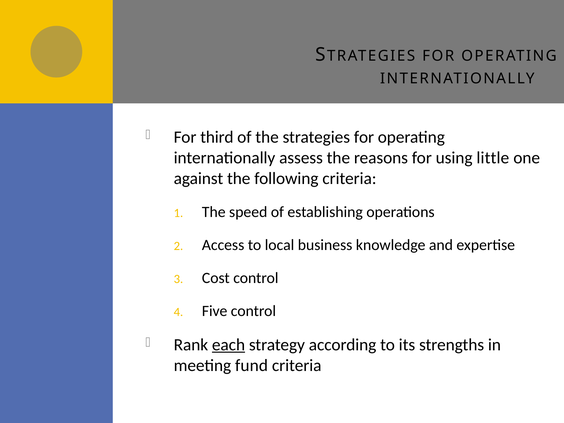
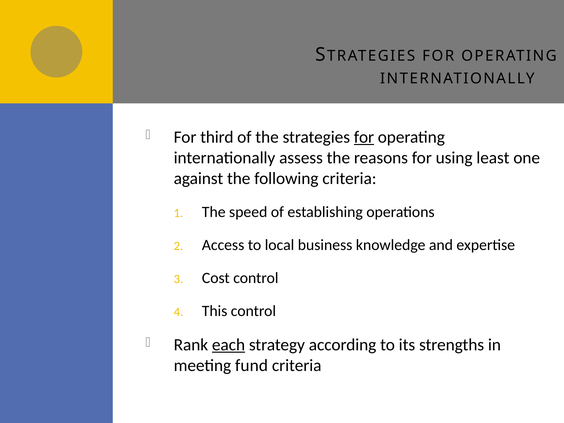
for at (364, 137) underline: none -> present
little: little -> least
Five: Five -> This
